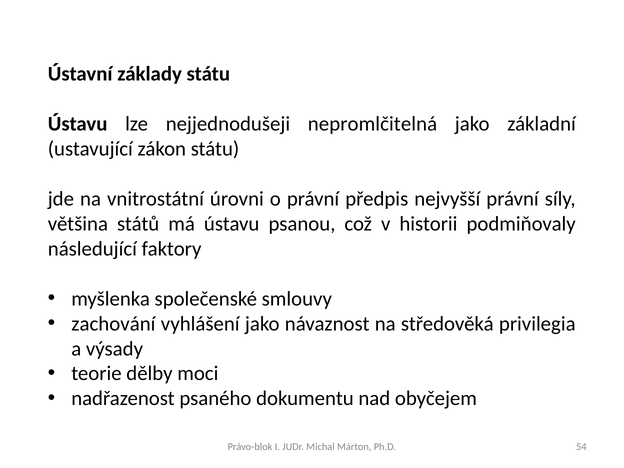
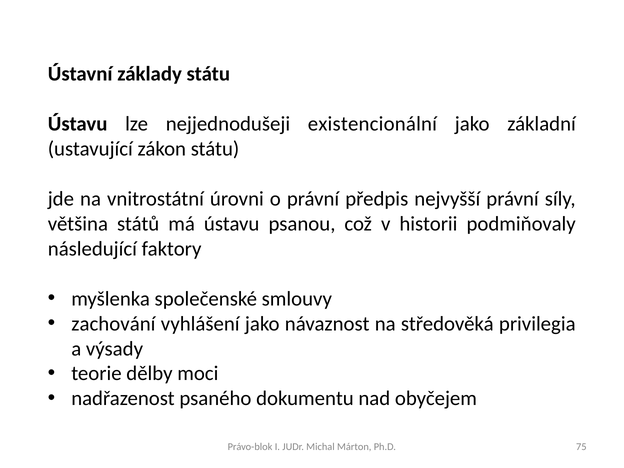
nepromlčitelná: nepromlčitelná -> existencionální
54: 54 -> 75
